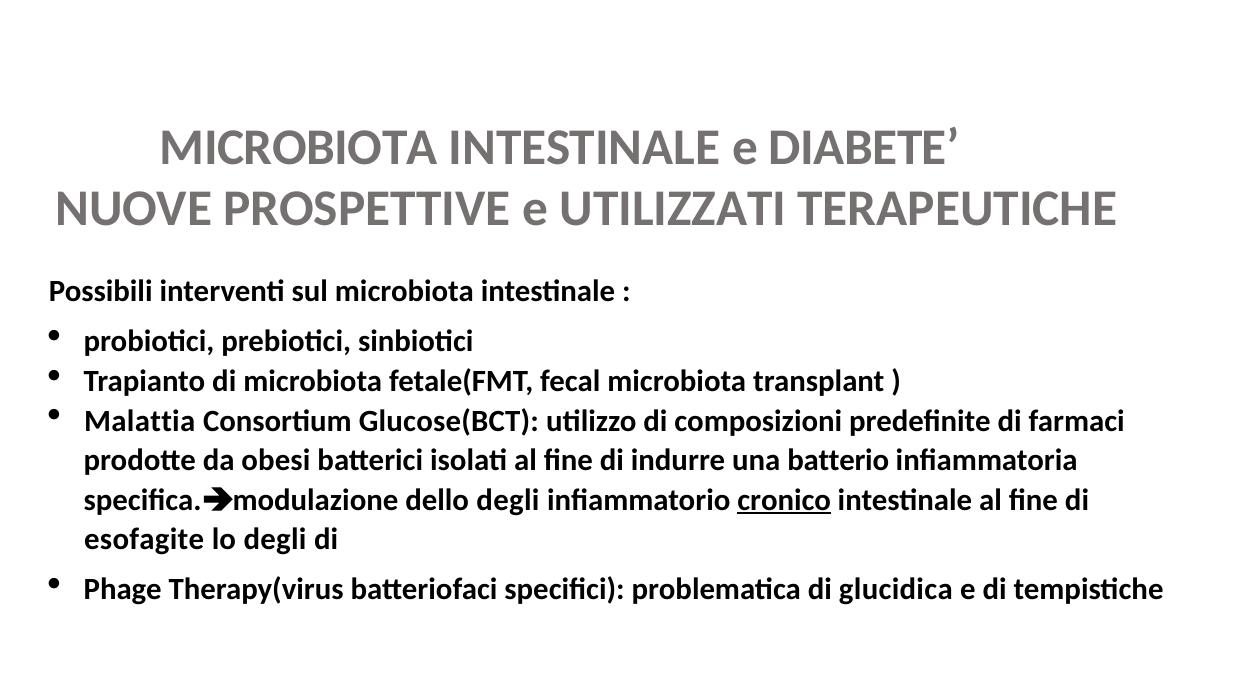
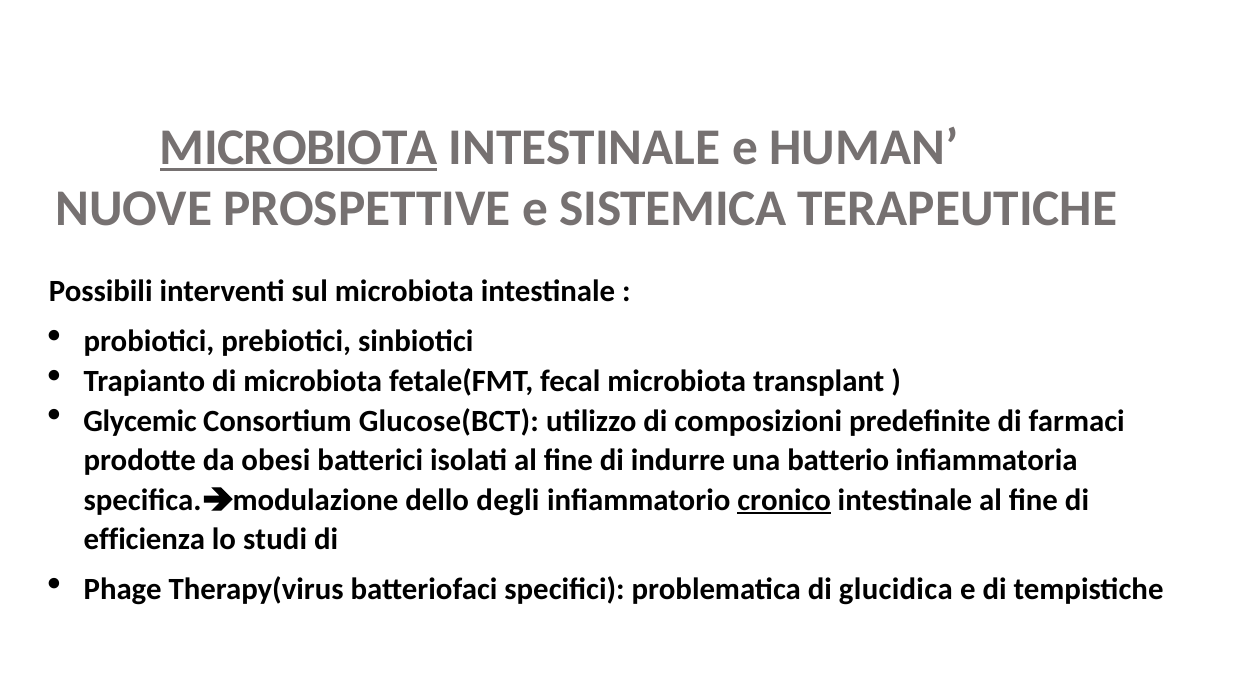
MICROBIOTA at (299, 147) underline: none -> present
DIABETE: DIABETE -> HUMAN
UTILIZZATI: UTILIZZATI -> SISTEMICA
Malattia: Malattia -> Glycemic
esofagite: esofagite -> efficienza
lo degli: degli -> studi
